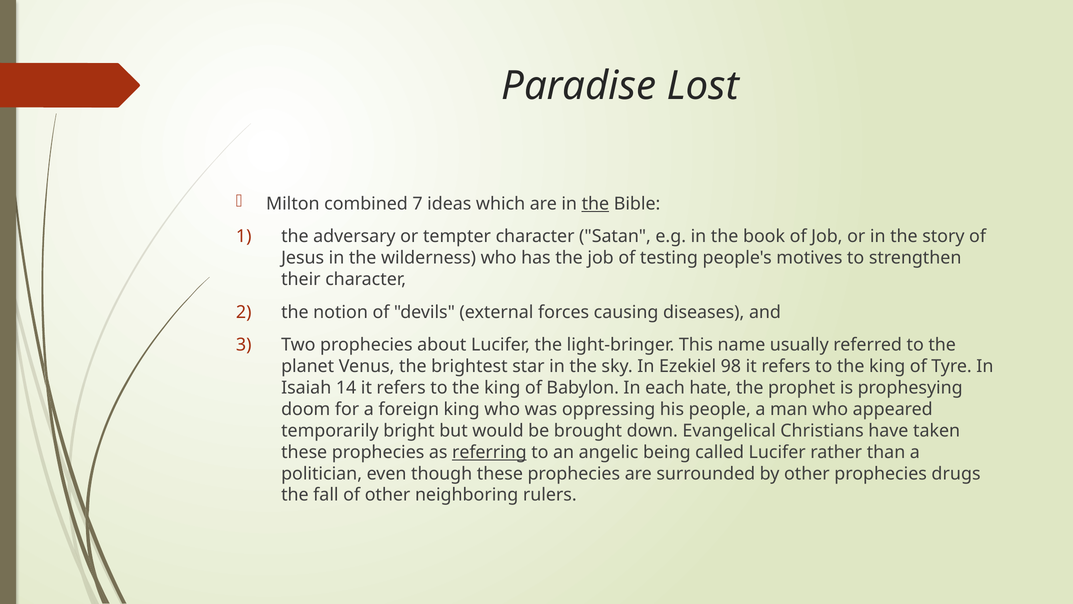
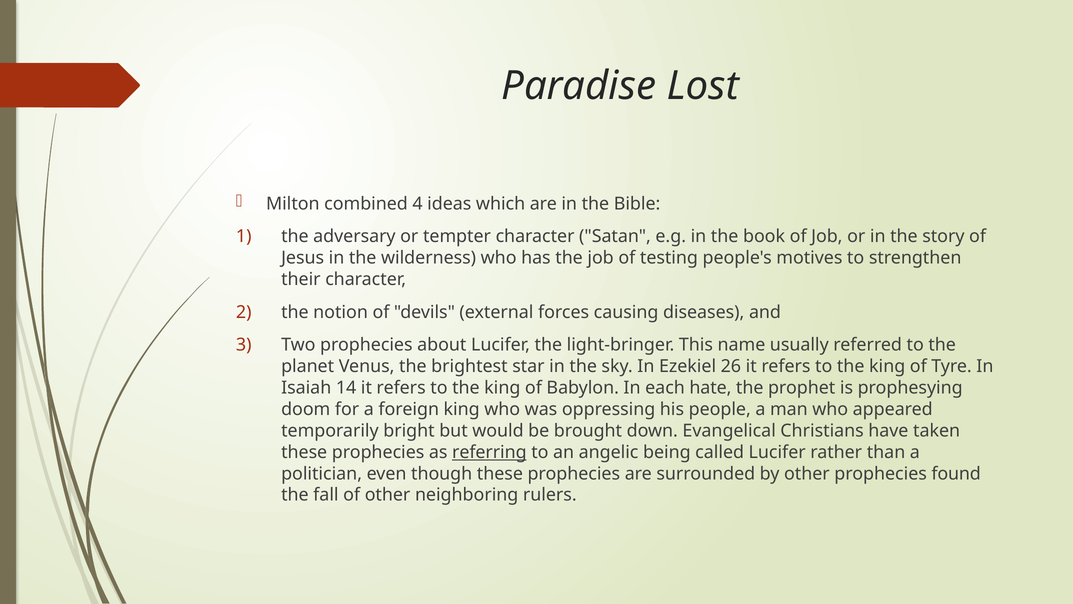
7: 7 -> 4
the at (595, 204) underline: present -> none
98: 98 -> 26
drugs: drugs -> found
